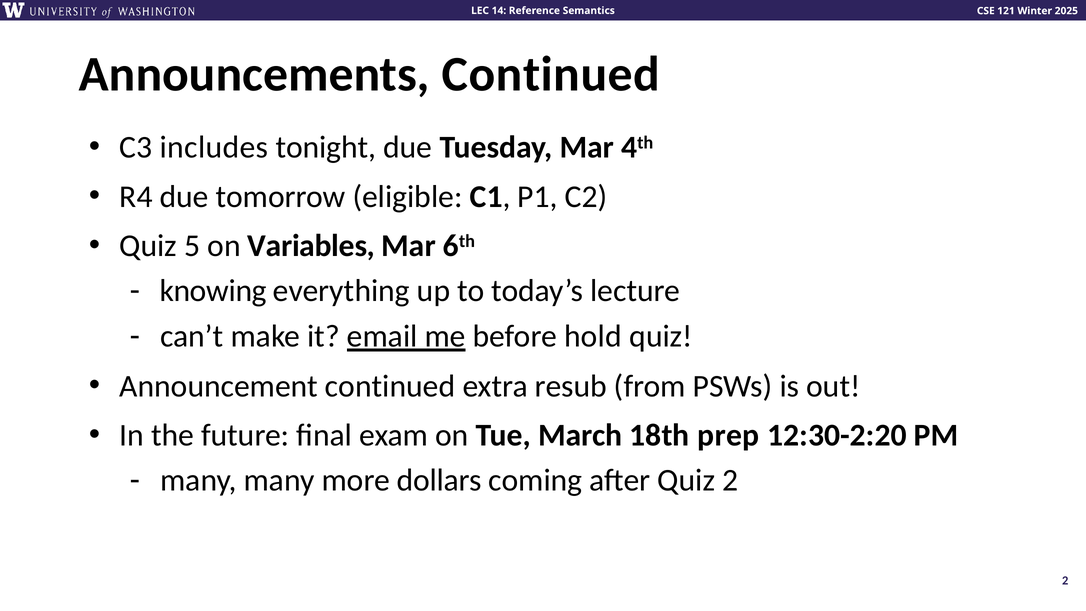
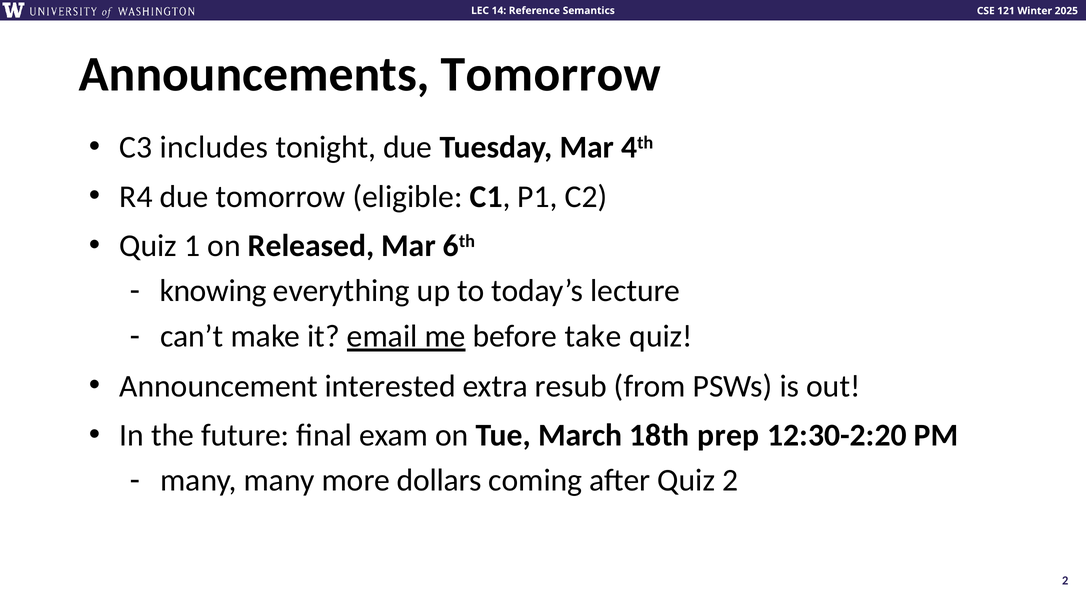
Announcements Continued: Continued -> Tomorrow
5: 5 -> 1
Variables: Variables -> Released
hold: hold -> take
Announcement continued: continued -> interested
